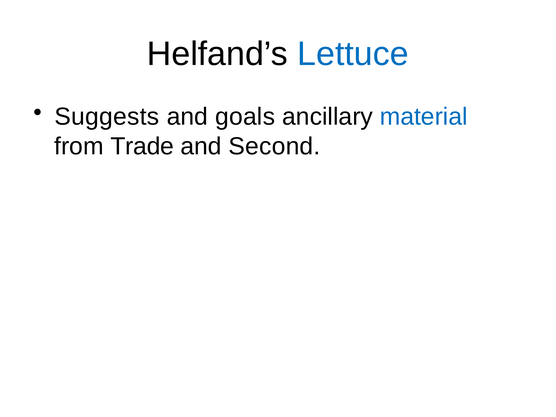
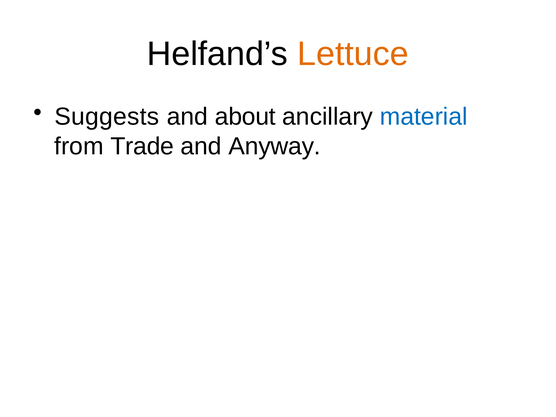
Lettuce colour: blue -> orange
goals: goals -> about
Second: Second -> Anyway
